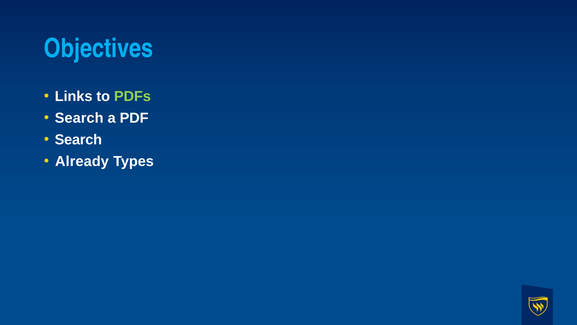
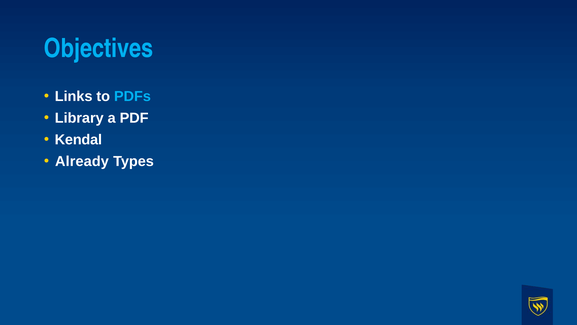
PDFs colour: light green -> light blue
Search at (79, 118): Search -> Library
Search at (78, 139): Search -> Kendal
